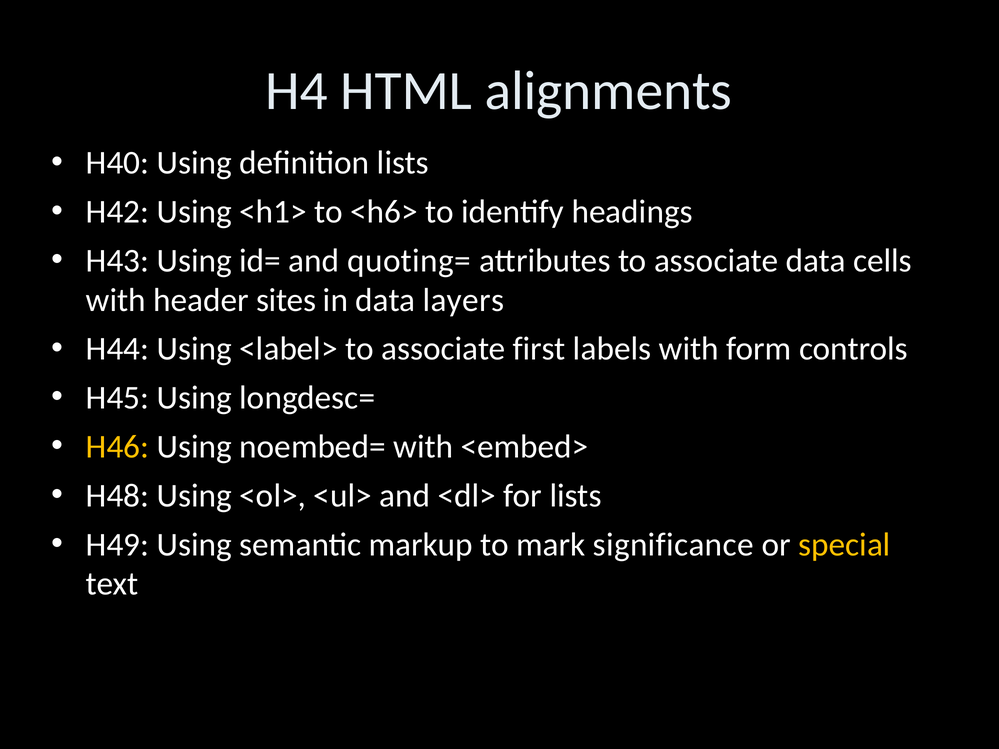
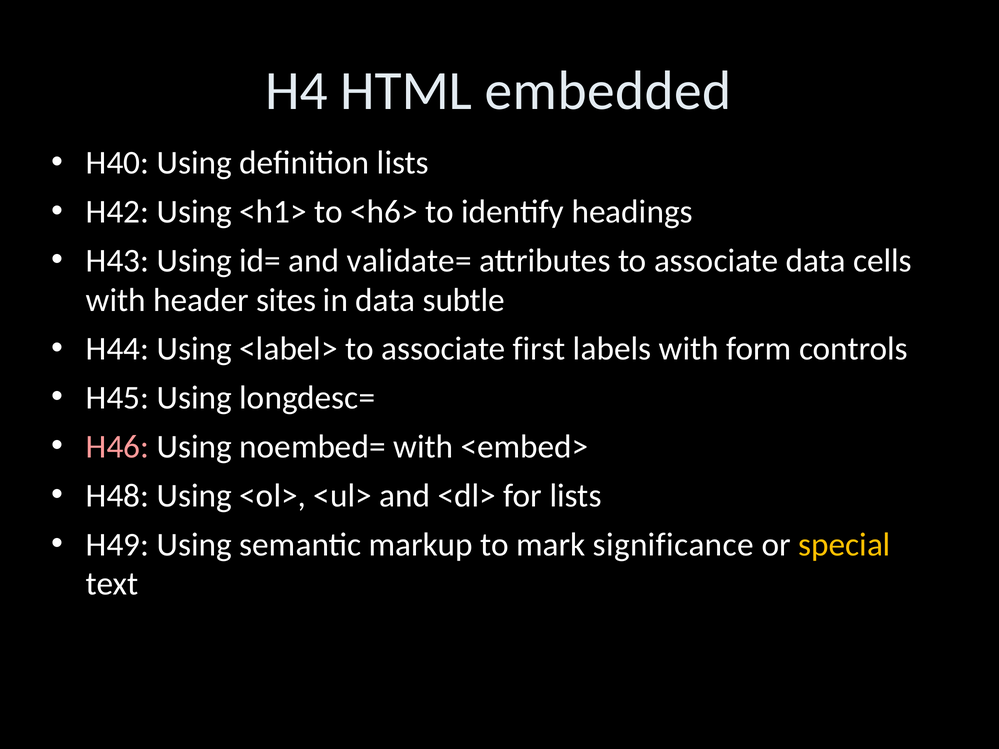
alignments: alignments -> embedded
quoting=: quoting= -> validate=
layers: layers -> subtle
H46 colour: yellow -> pink
